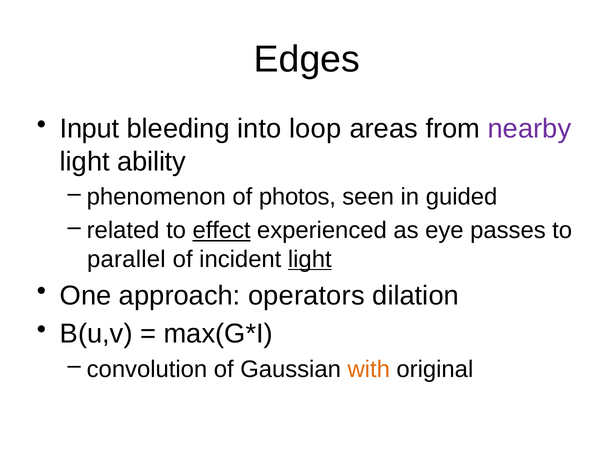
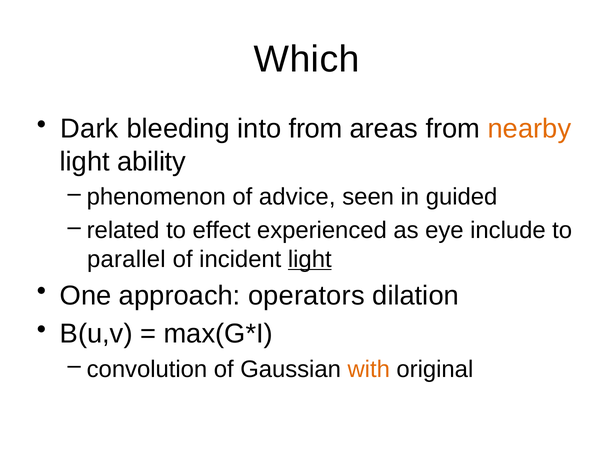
Edges: Edges -> Which
Input: Input -> Dark
into loop: loop -> from
nearby colour: purple -> orange
photos: photos -> advice
effect underline: present -> none
passes: passes -> include
